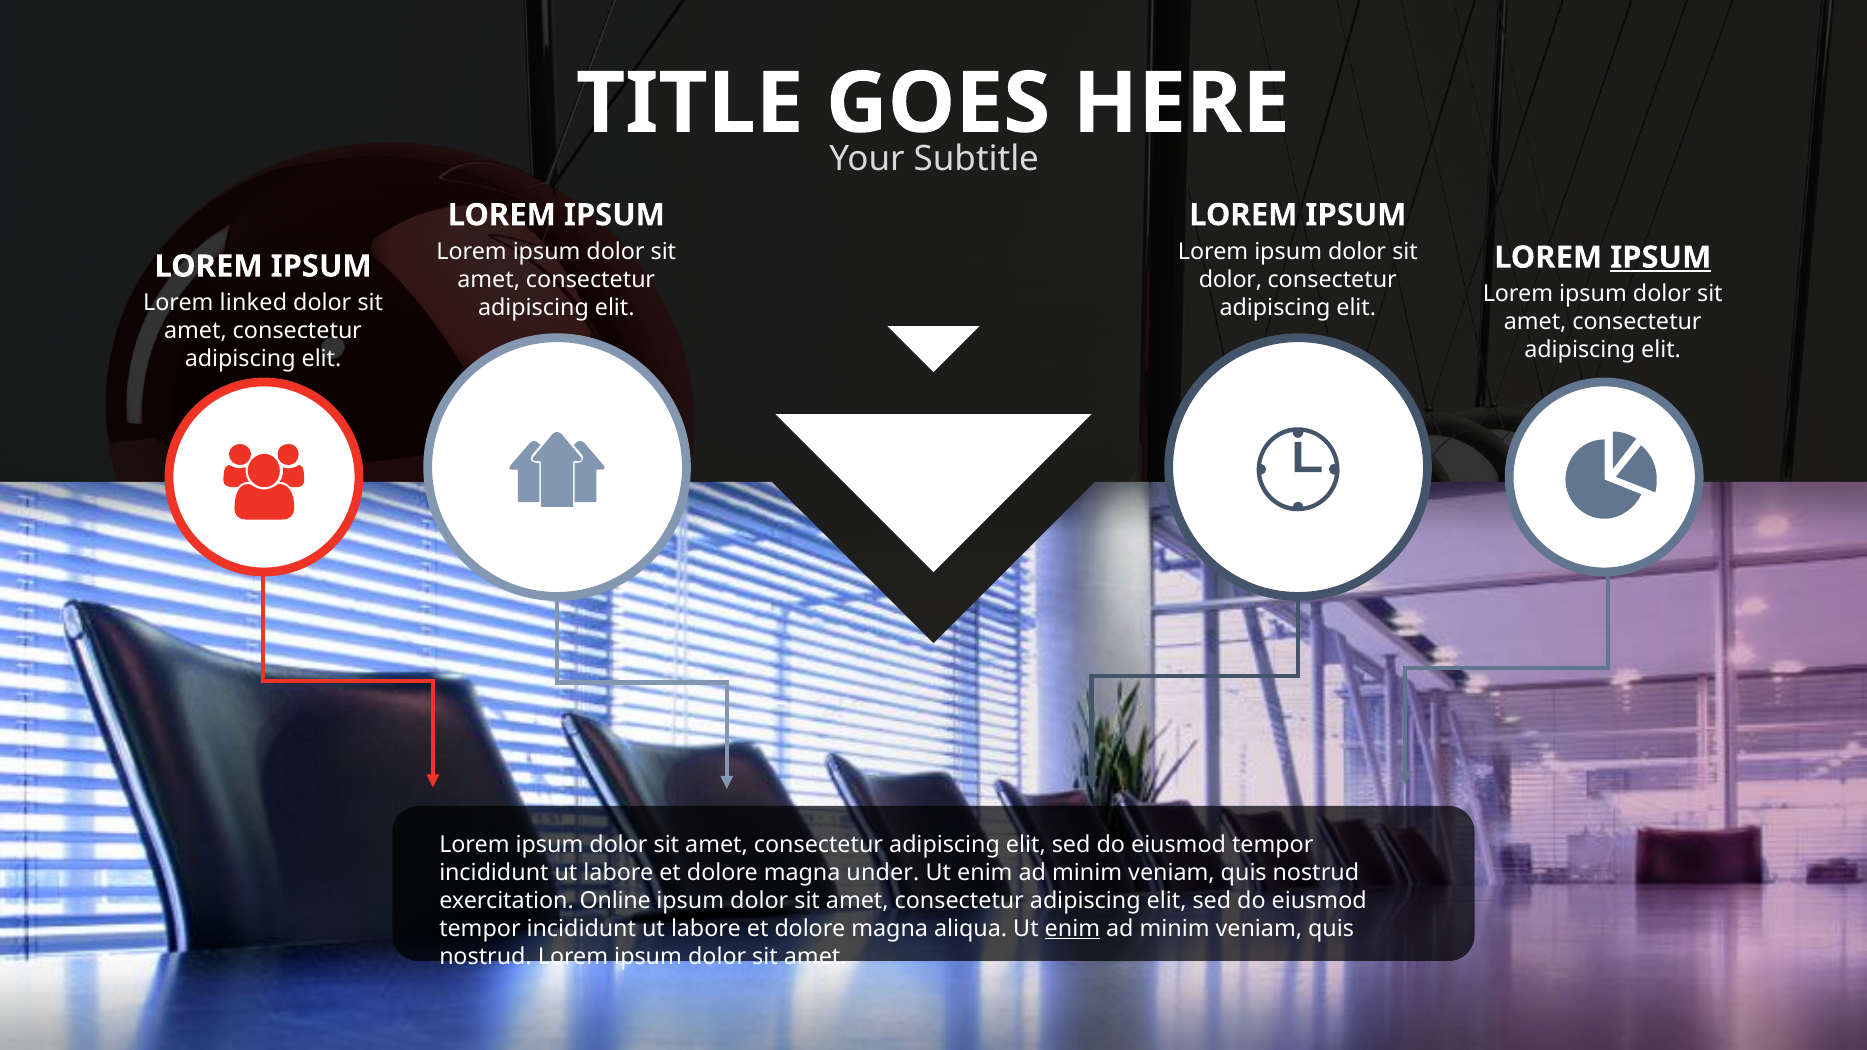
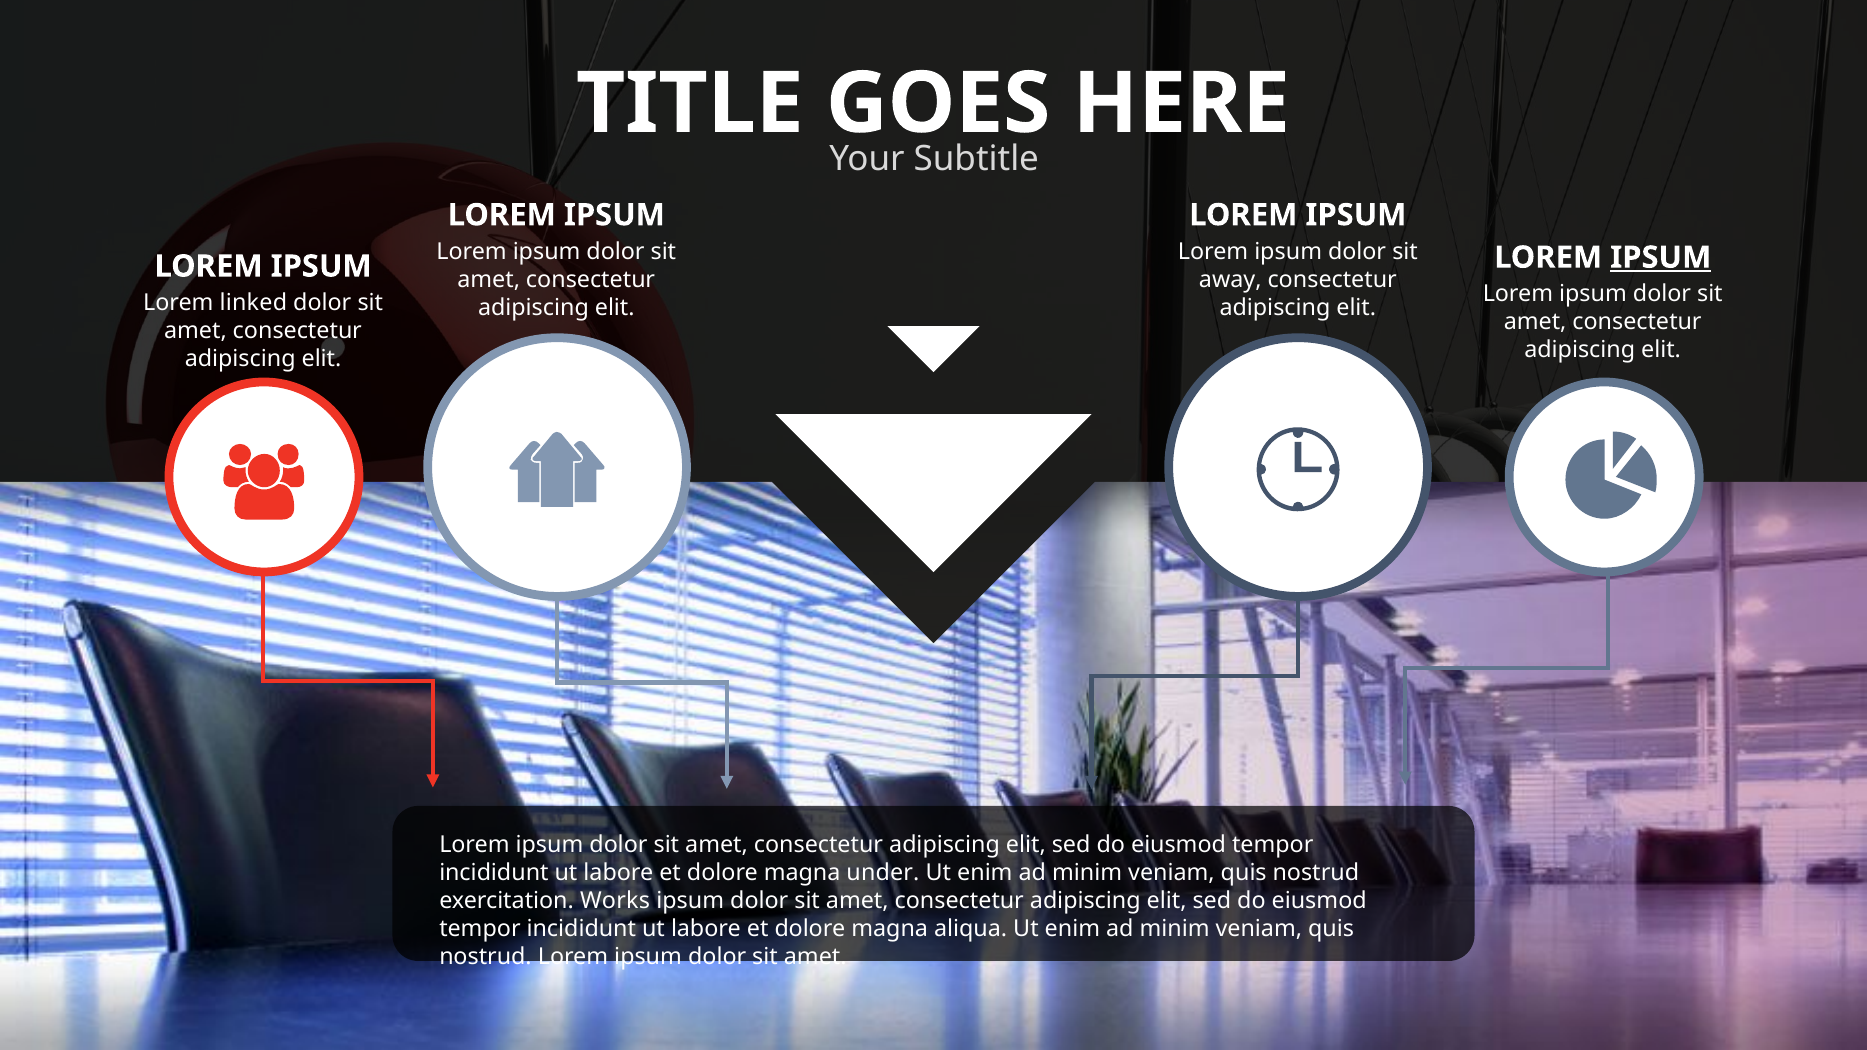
dolor at (1230, 280): dolor -> away
Online: Online -> Works
enim at (1072, 929) underline: present -> none
